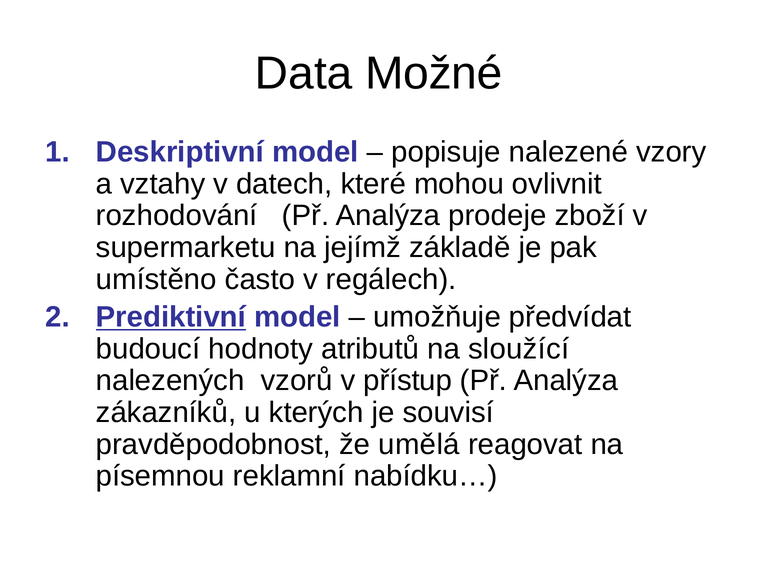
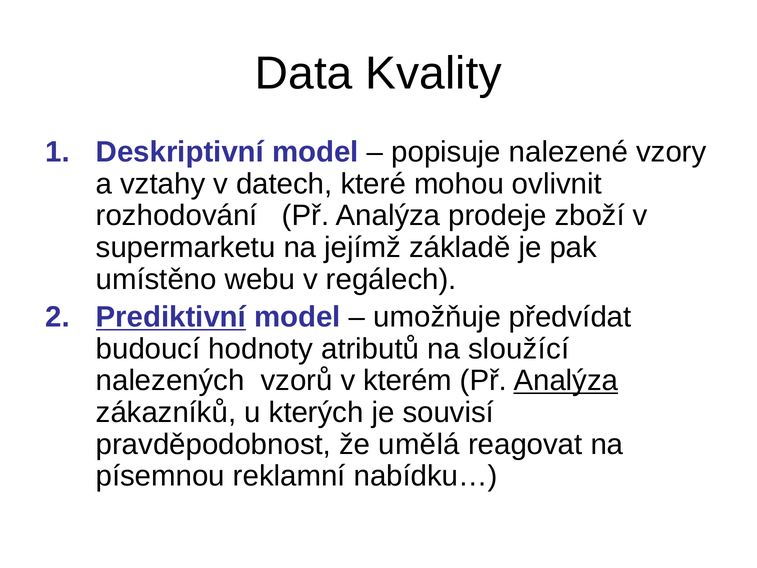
Možné: Možné -> Kvality
často: často -> webu
přístup: přístup -> kterém
Analýza at (566, 380) underline: none -> present
